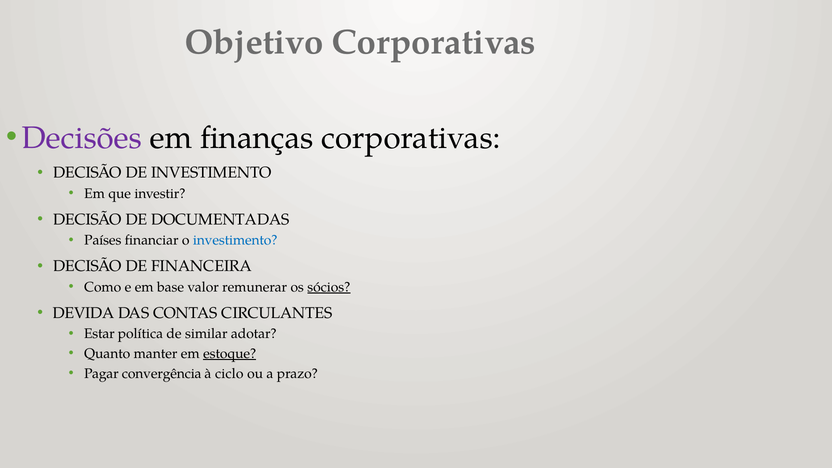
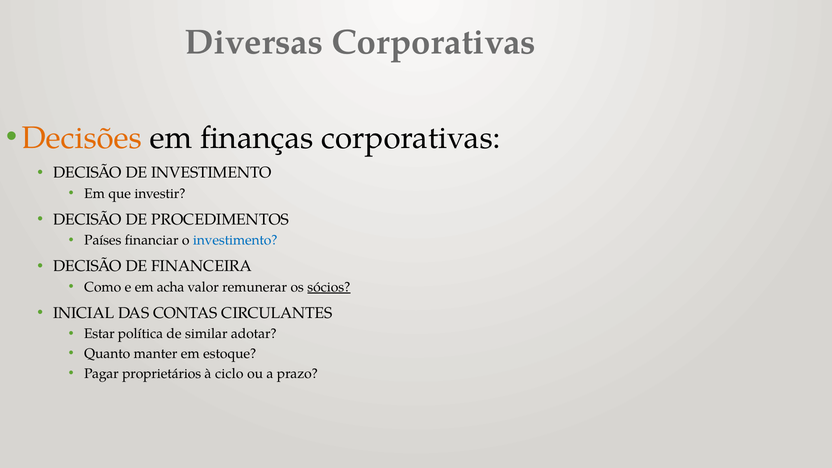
Objetivo: Objetivo -> Diversas
Decisões colour: purple -> orange
DOCUMENTADAS: DOCUMENTADAS -> PROCEDIMENTOS
base: base -> acha
DEVIDA: DEVIDA -> INICIAL
estoque underline: present -> none
convergência: convergência -> proprietários
